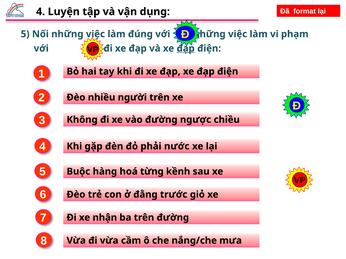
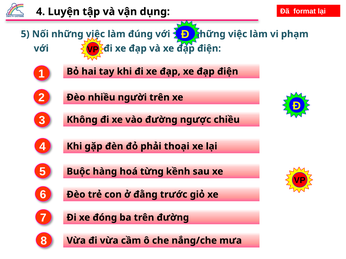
đạp at (186, 49) underline: present -> none
nước: nước -> thoại
nhận: nhận -> đóng
